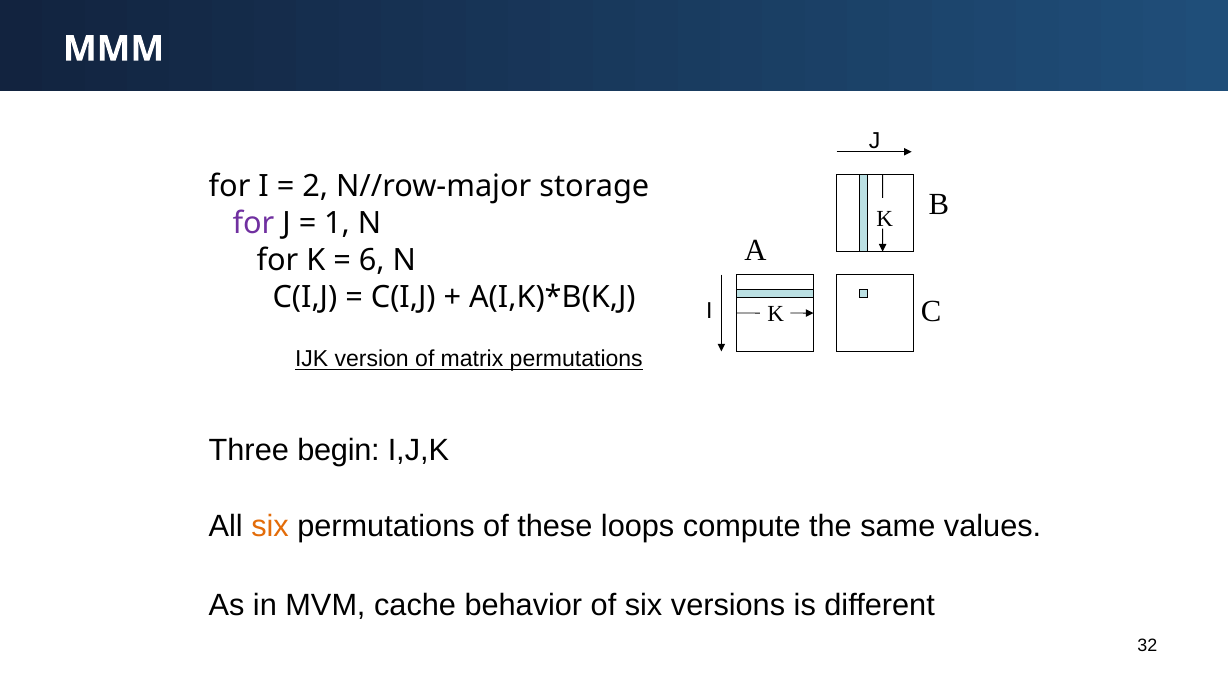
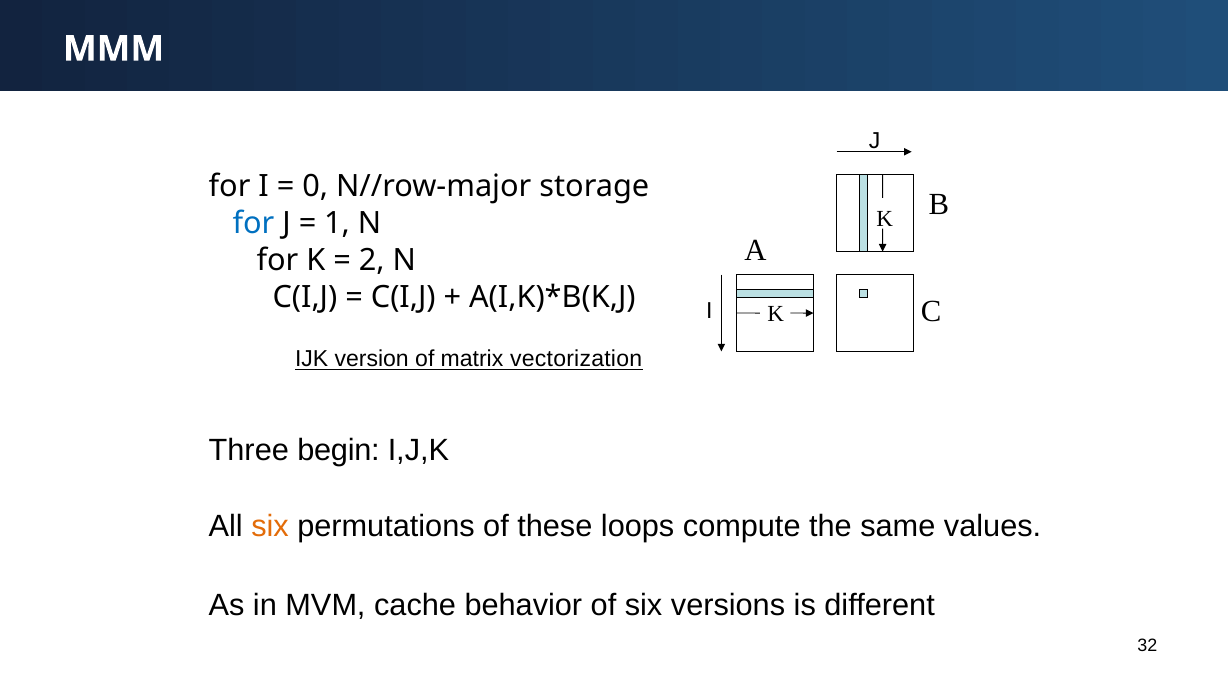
2: 2 -> 0
for at (254, 223) colour: purple -> blue
6: 6 -> 2
matrix permutations: permutations -> vectorization
